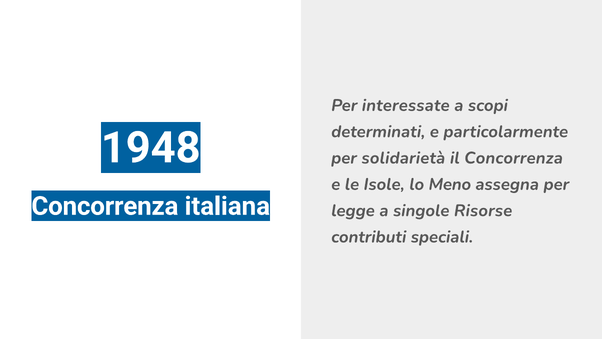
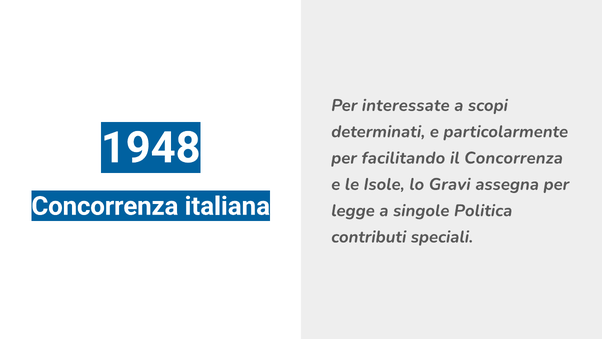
solidarietà: solidarietà -> facilitando
Meno: Meno -> Gravi
Risorse: Risorse -> Politica
